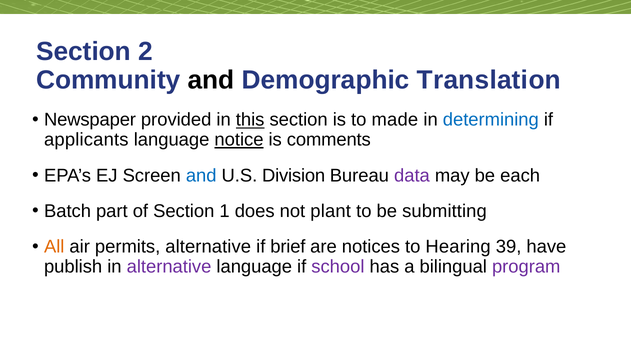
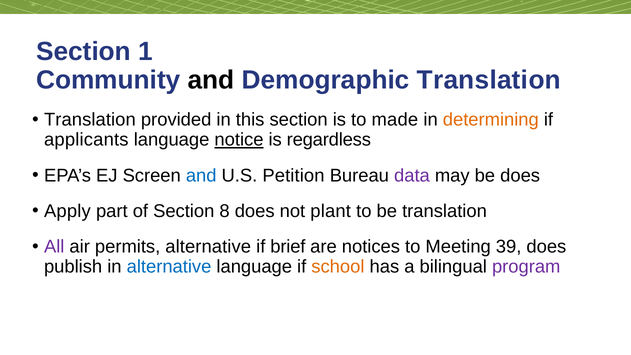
2: 2 -> 1
Newspaper at (90, 120): Newspaper -> Translation
this underline: present -> none
determining colour: blue -> orange
comments: comments -> regardless
Division: Division -> Petition
be each: each -> does
Batch: Batch -> Apply
1: 1 -> 8
be submitting: submitting -> translation
All colour: orange -> purple
Hearing: Hearing -> Meeting
39 have: have -> does
alternative at (169, 267) colour: purple -> blue
school colour: purple -> orange
